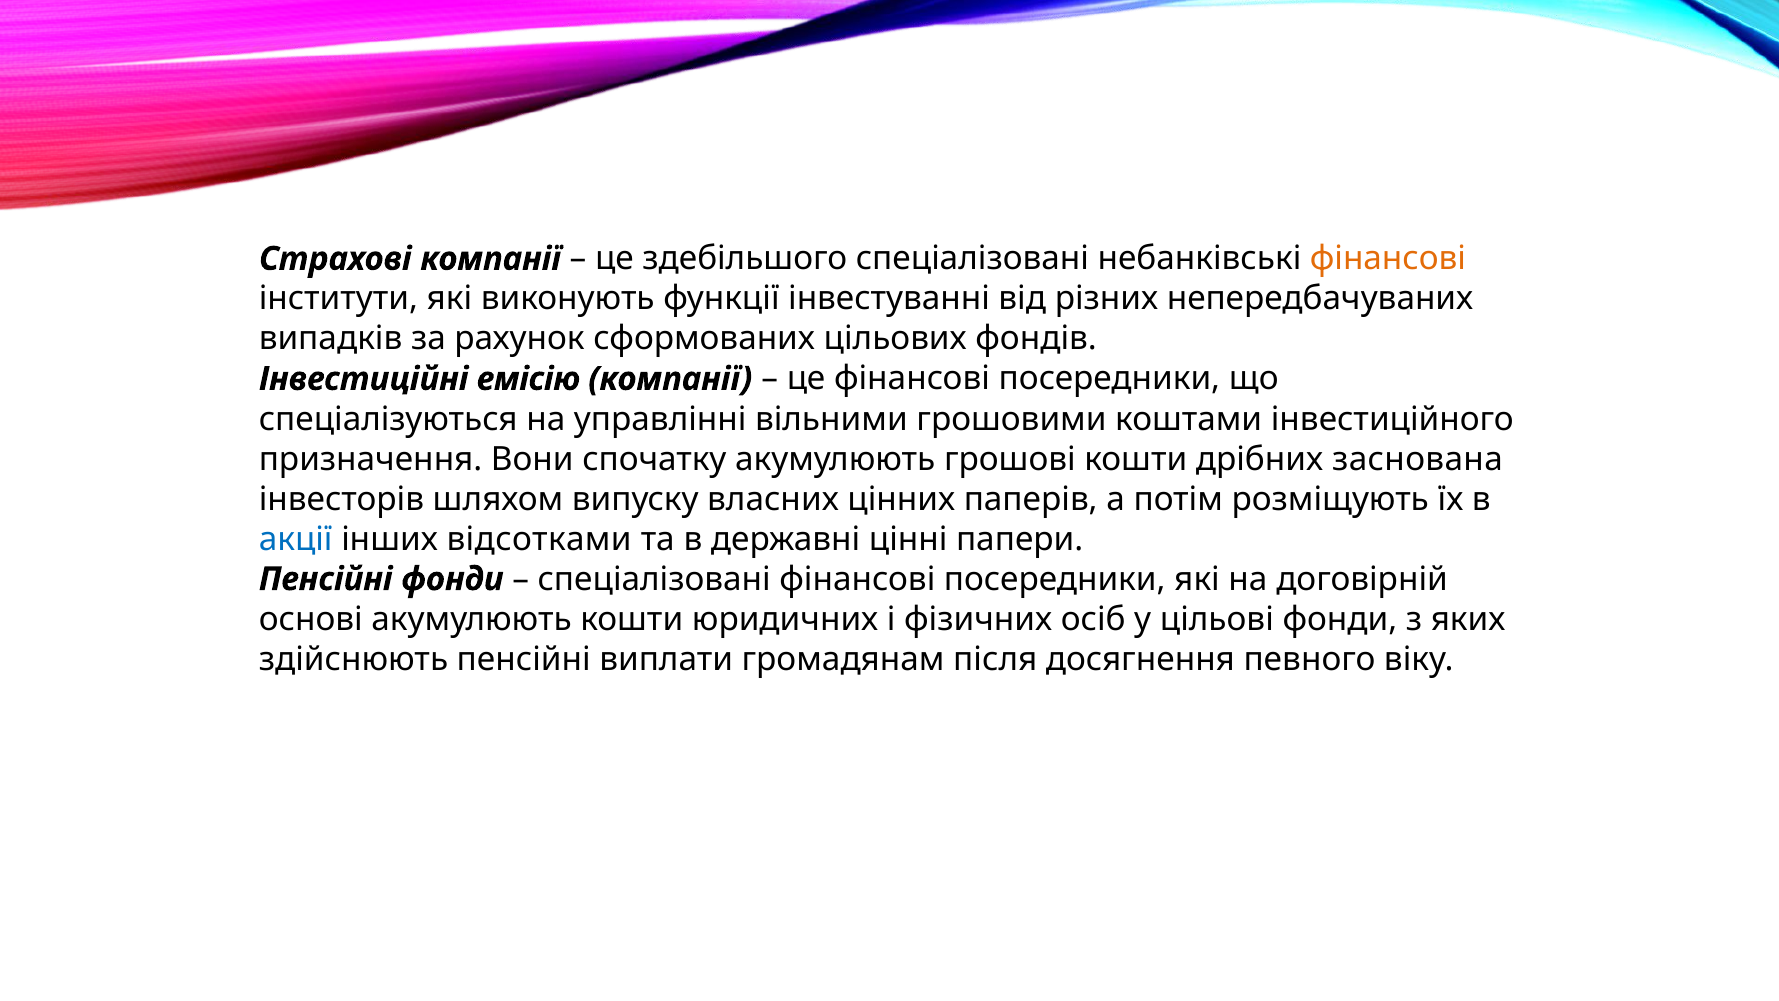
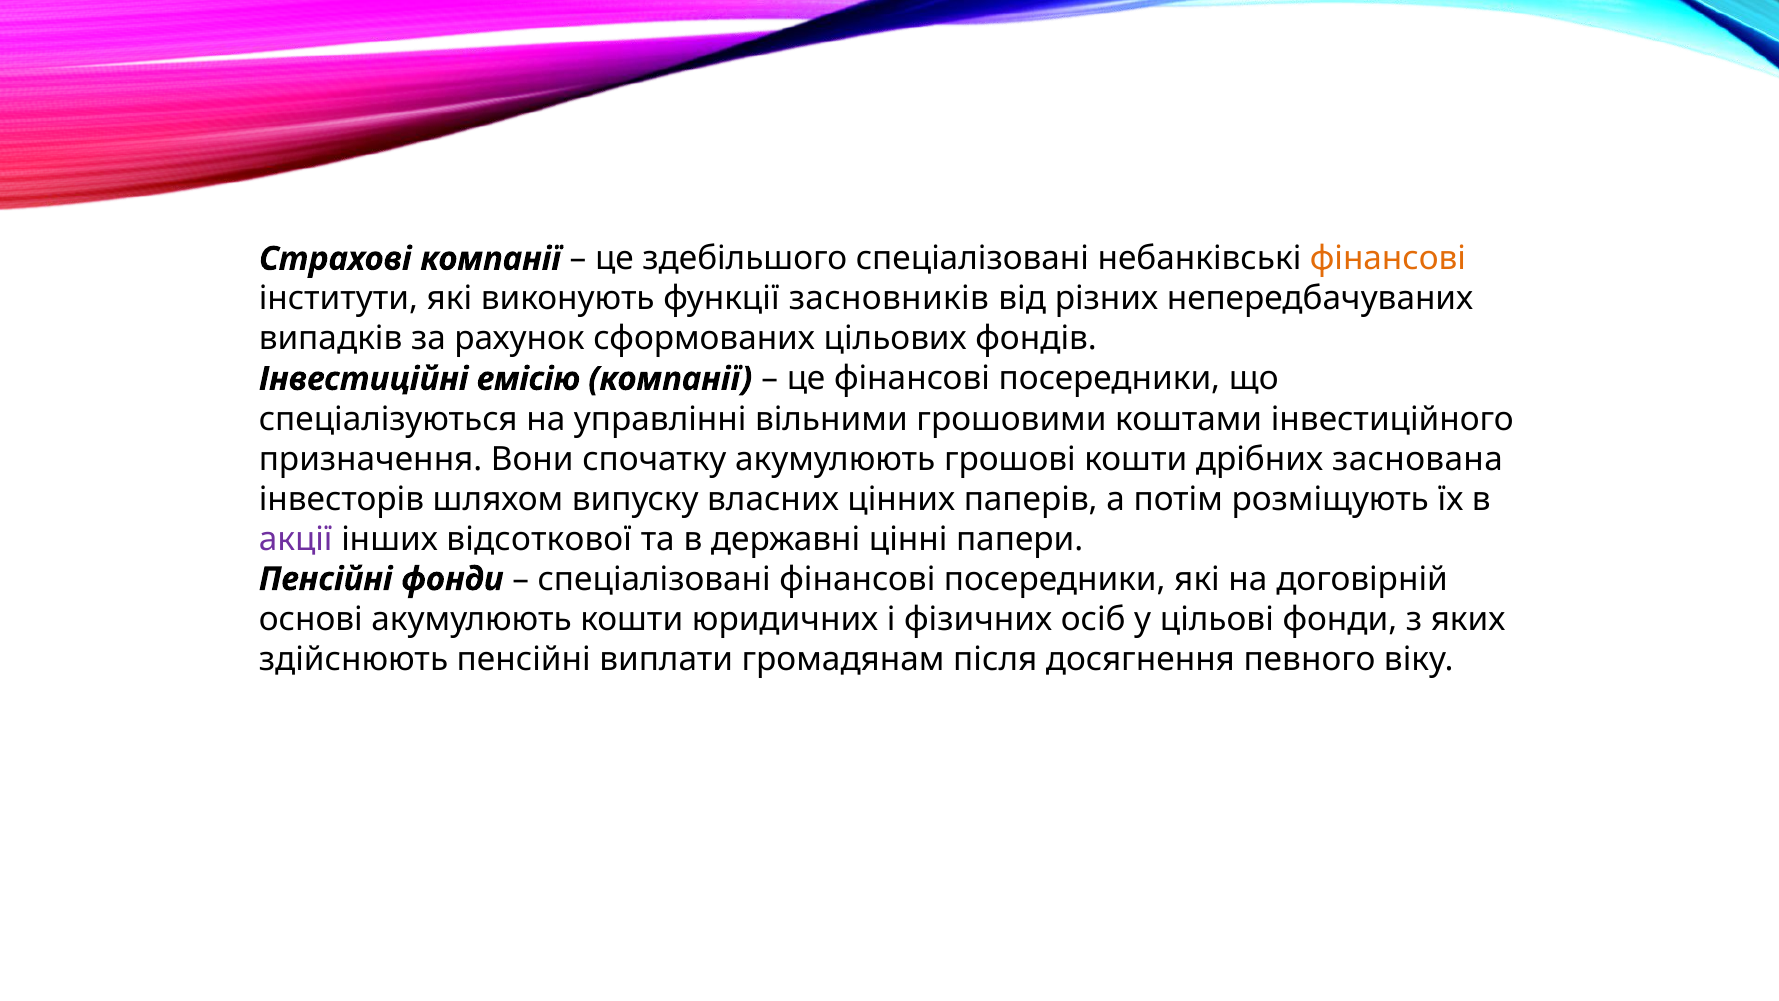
інвестуванні: інвестуванні -> засновників
акції colour: blue -> purple
відсотками: відсотками -> відсоткової
